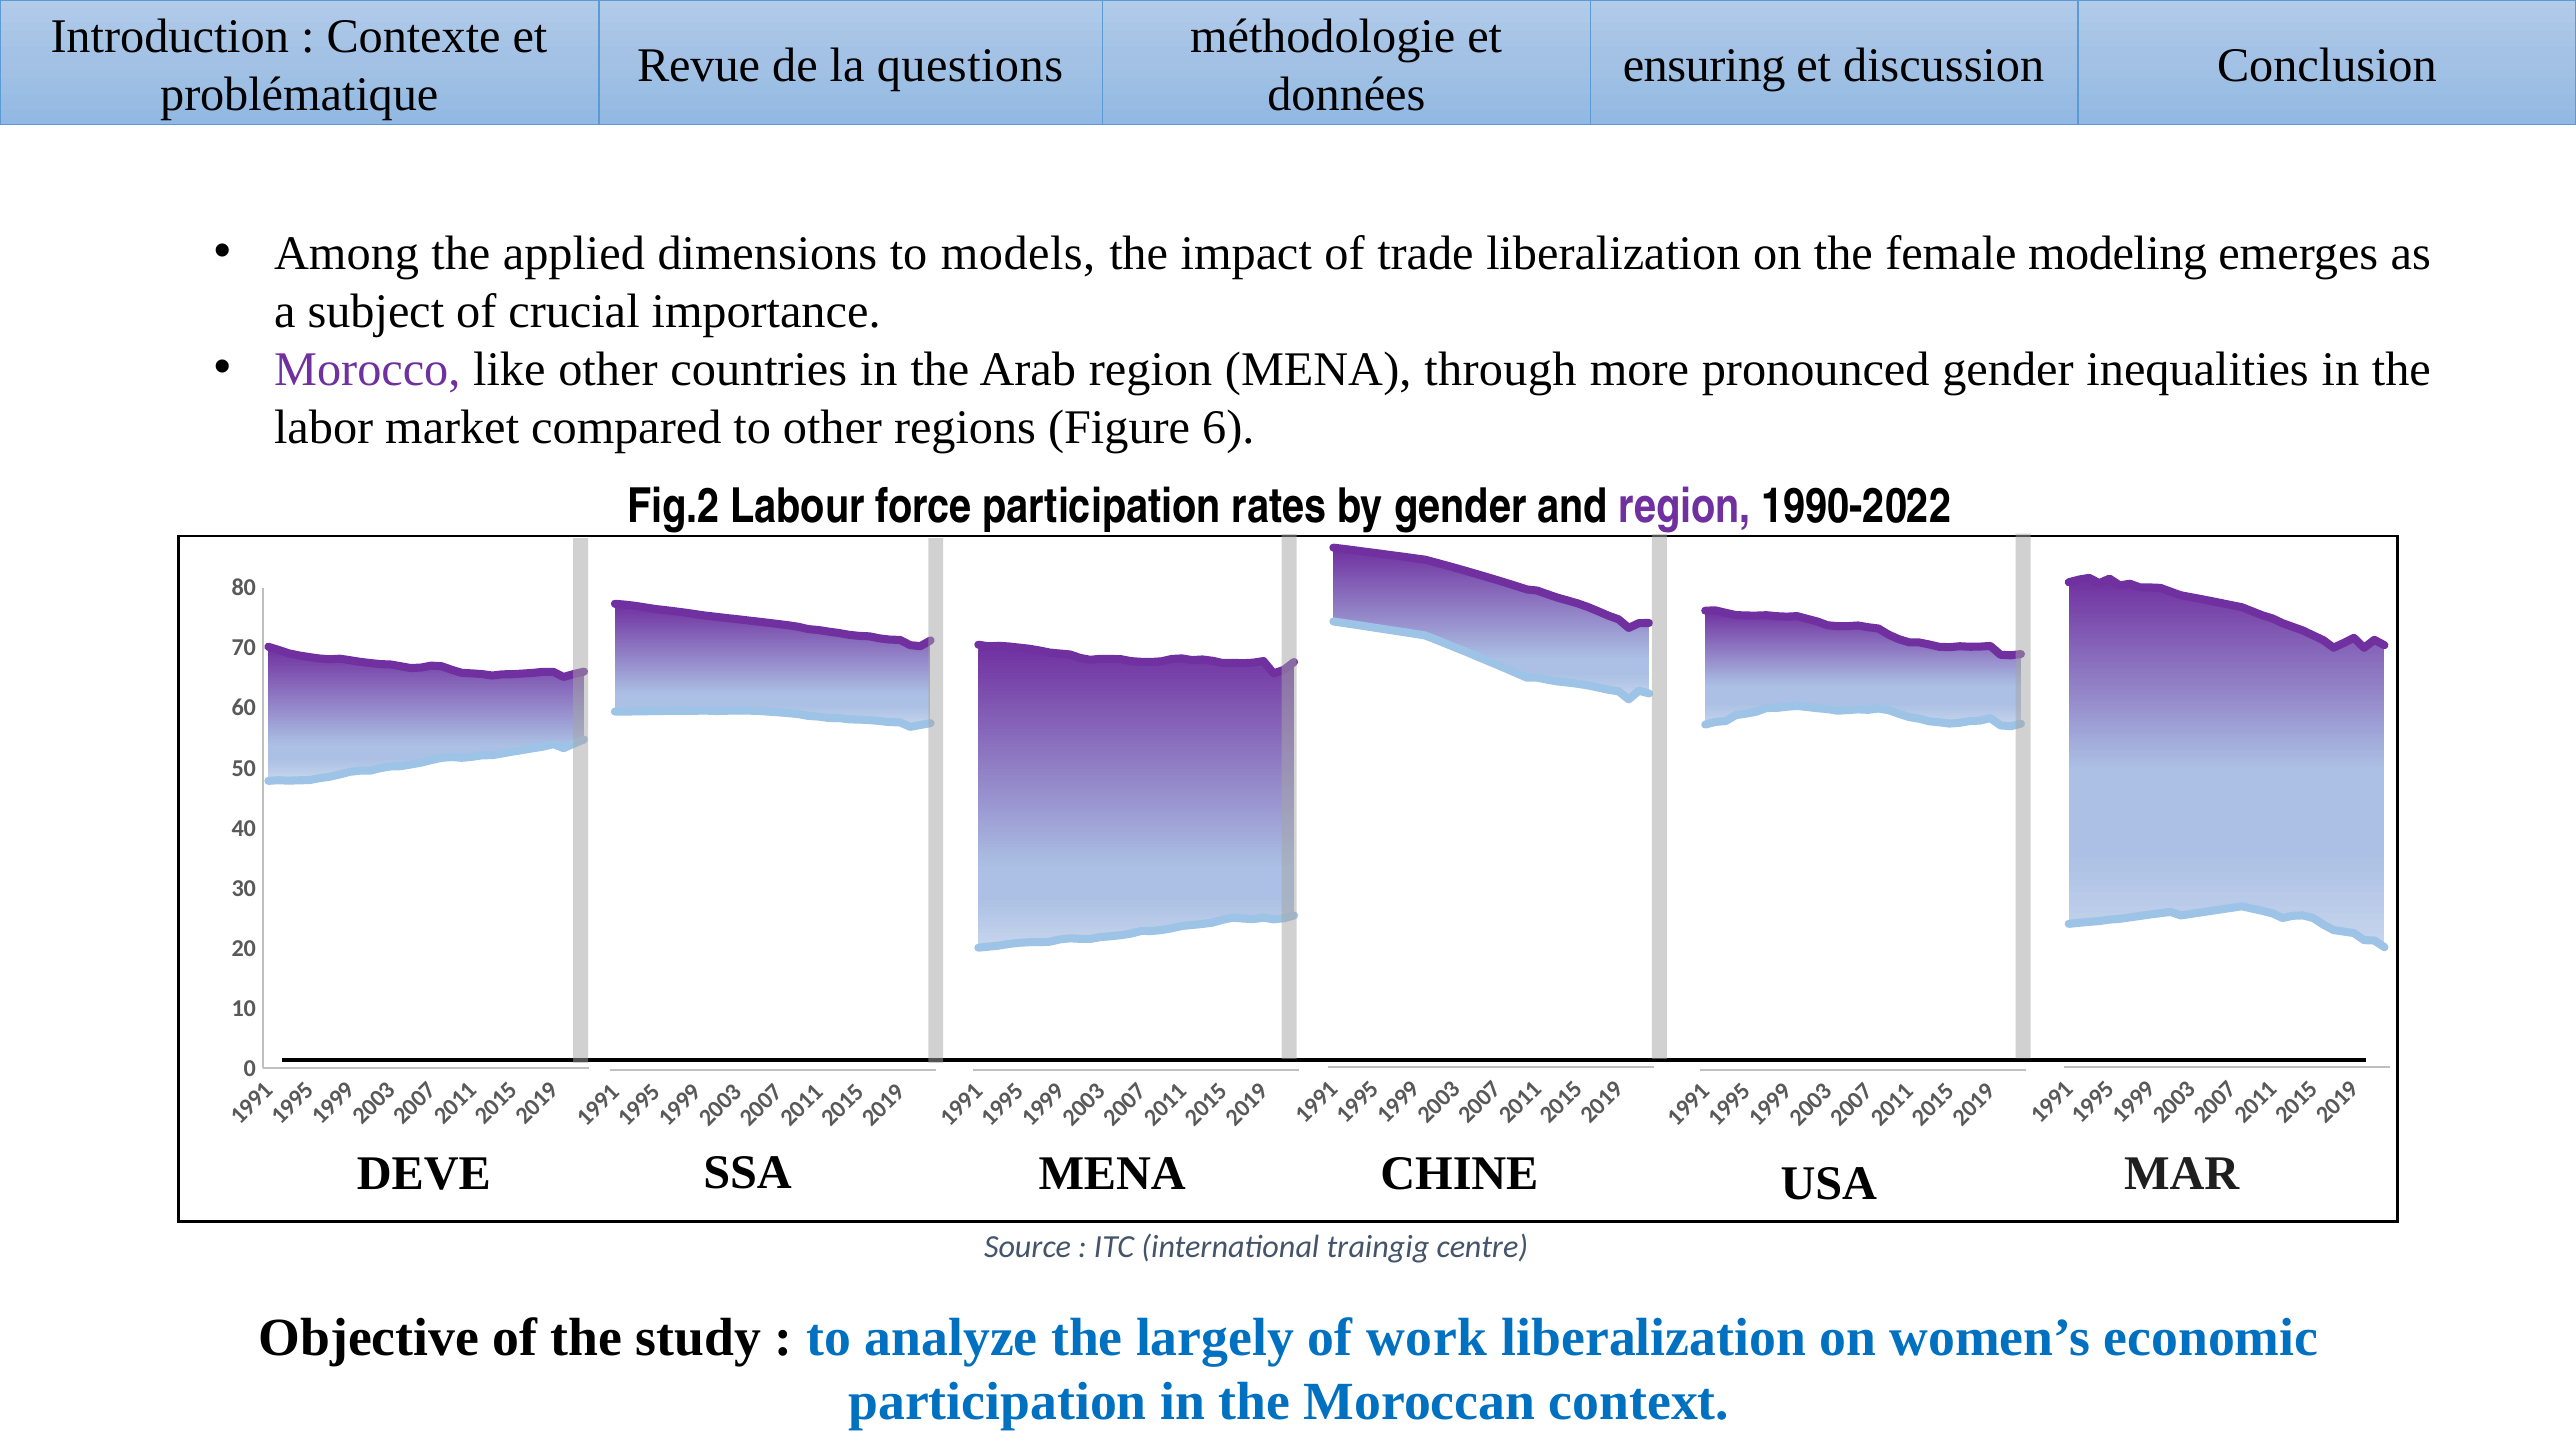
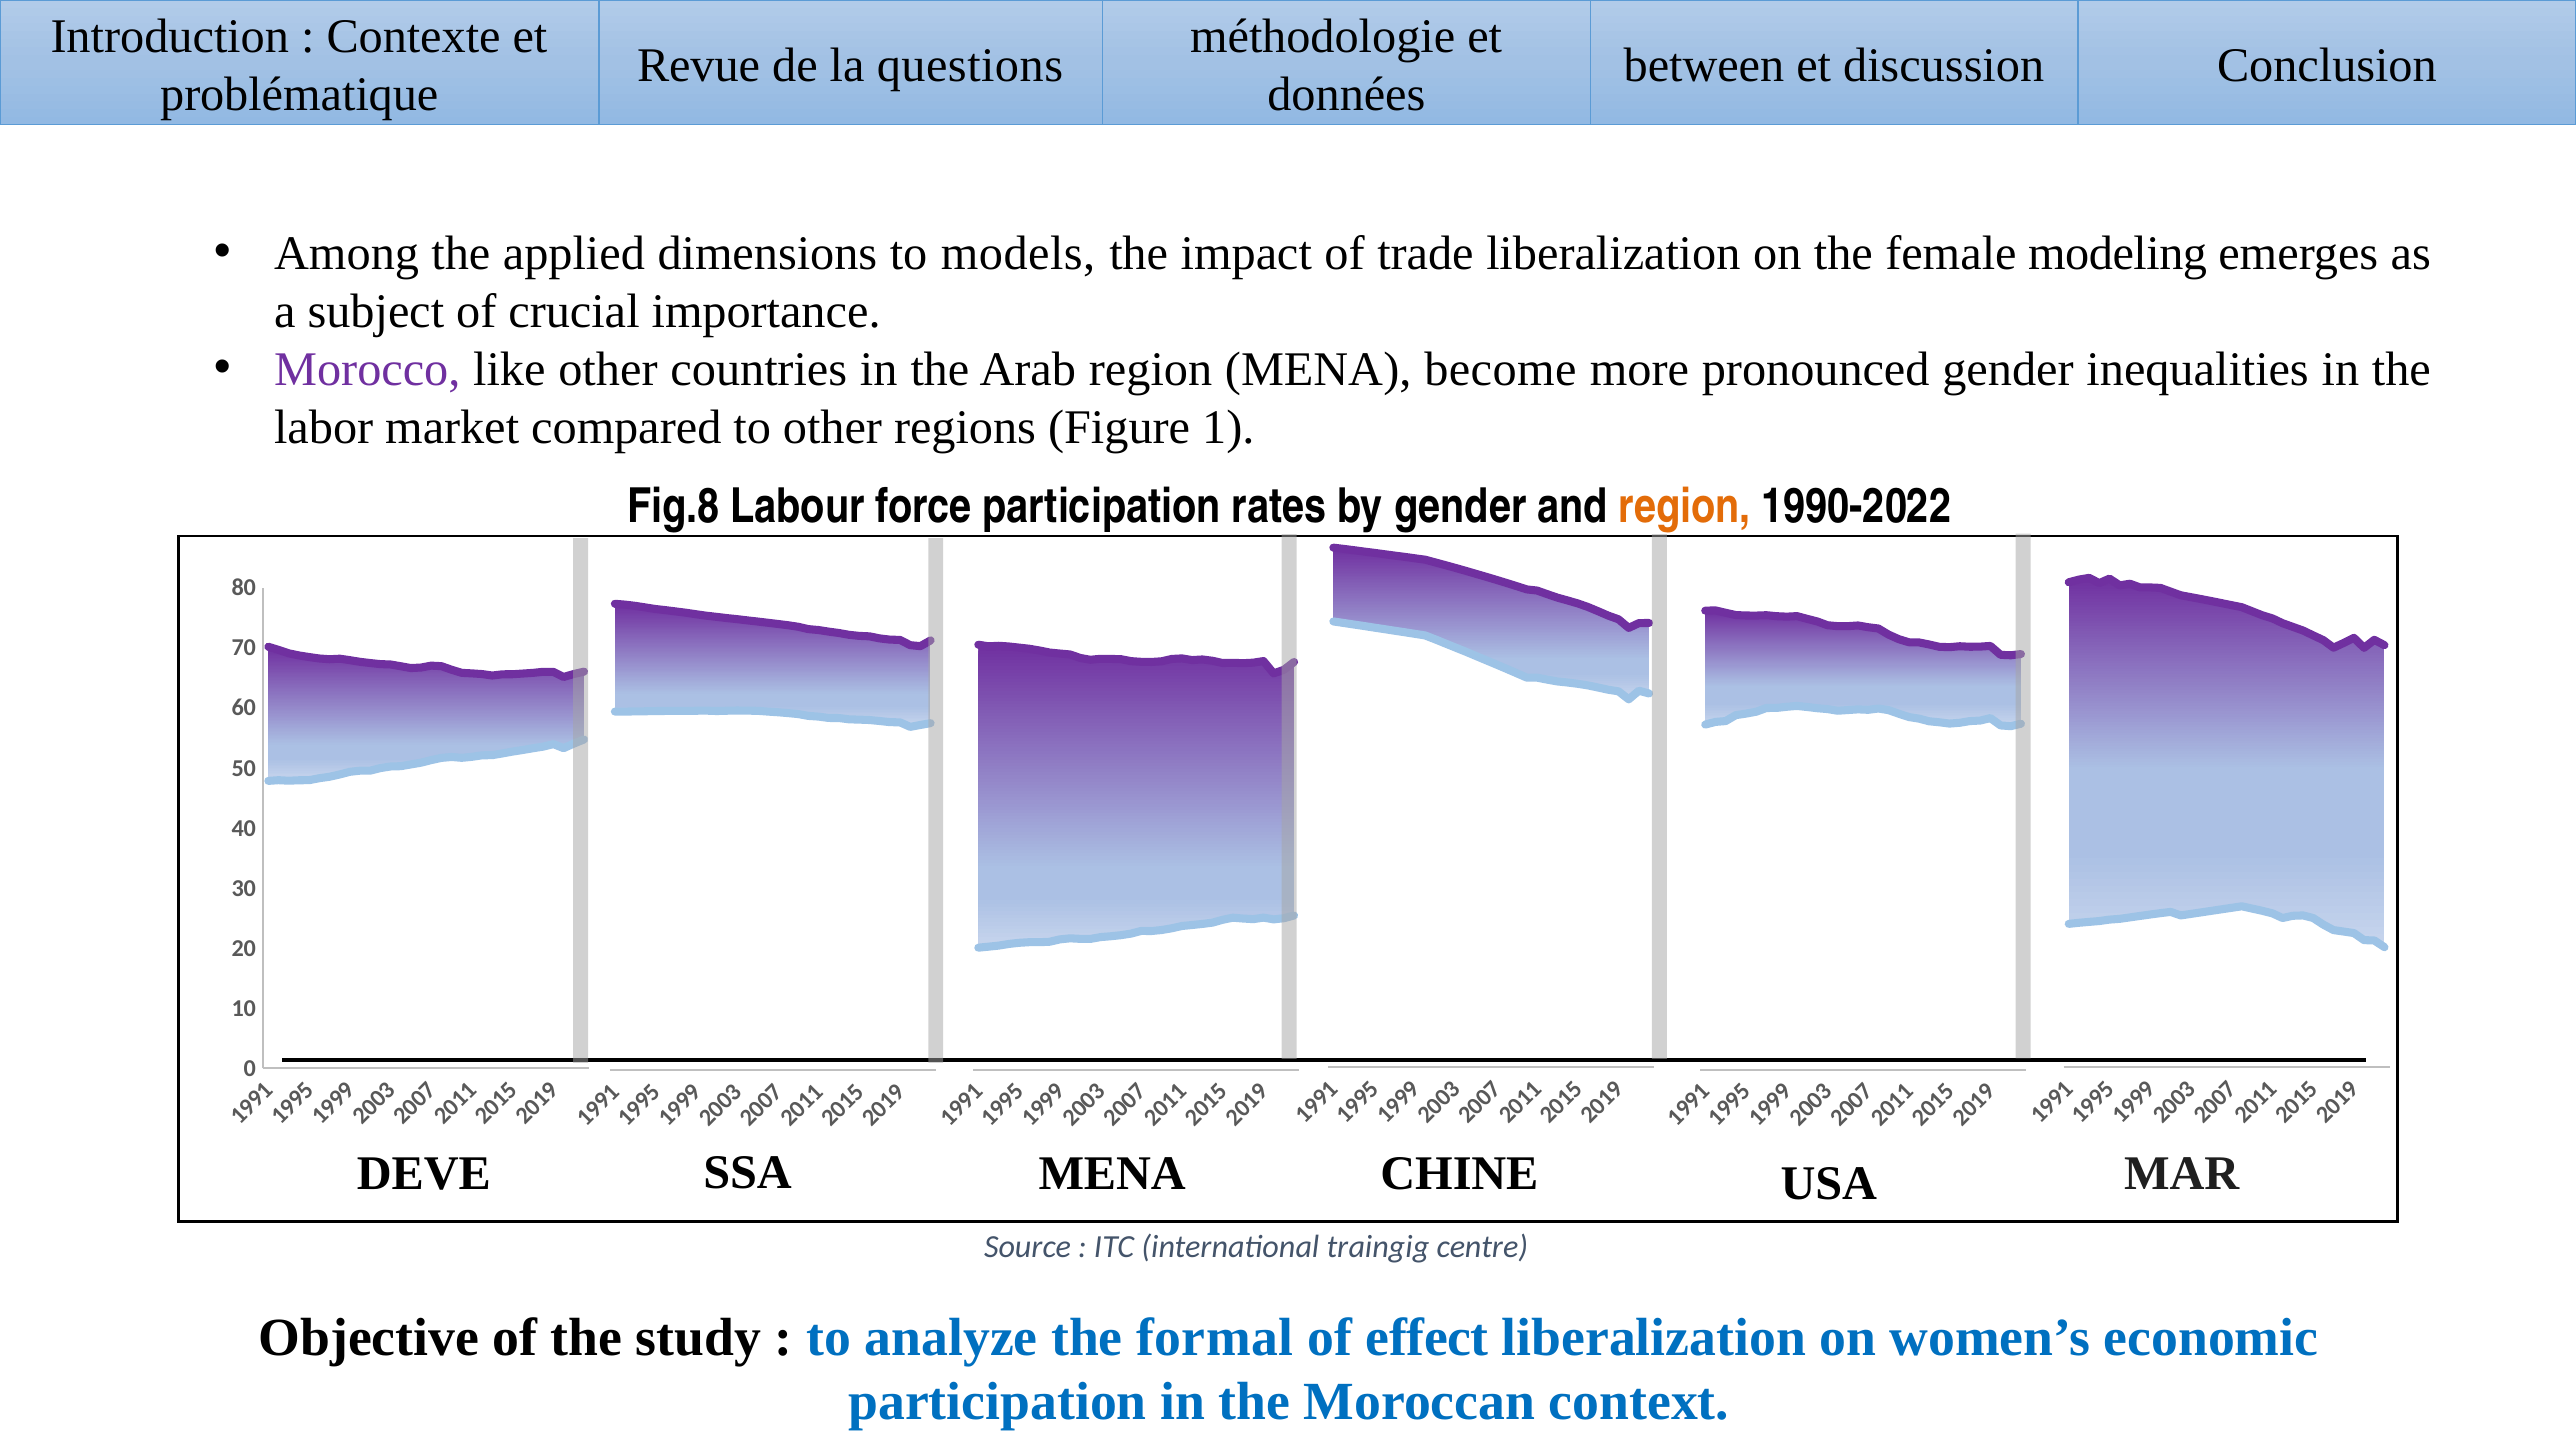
ensuring: ensuring -> between
through: through -> become
Figure 6: 6 -> 1
Fig.2: Fig.2 -> Fig.8
region at (1685, 507) colour: purple -> orange
largely: largely -> formal
work: work -> effect
